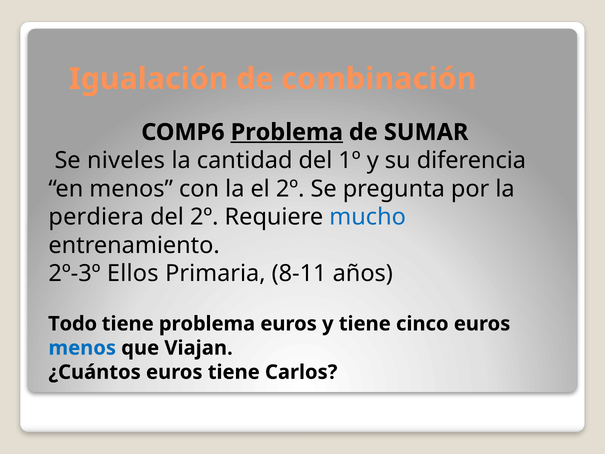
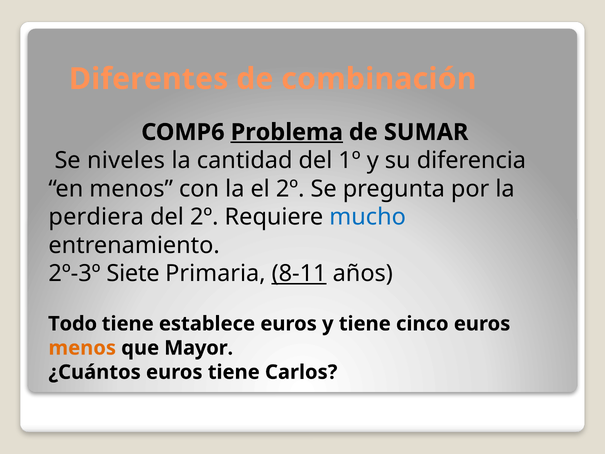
Igualación: Igualación -> Diferentes
Ellos: Ellos -> Siete
8-11 underline: none -> present
tiene problema: problema -> establece
menos at (82, 348) colour: blue -> orange
Viajan: Viajan -> Mayor
